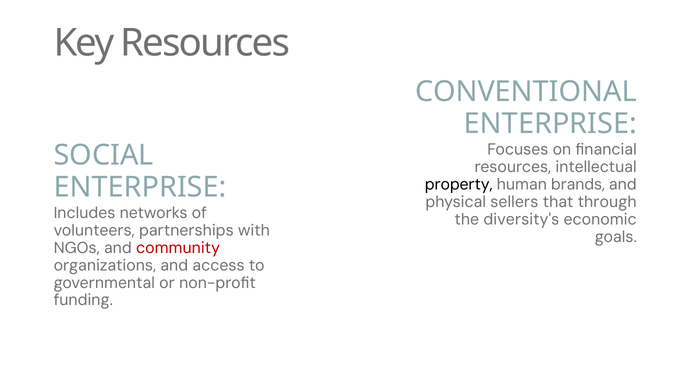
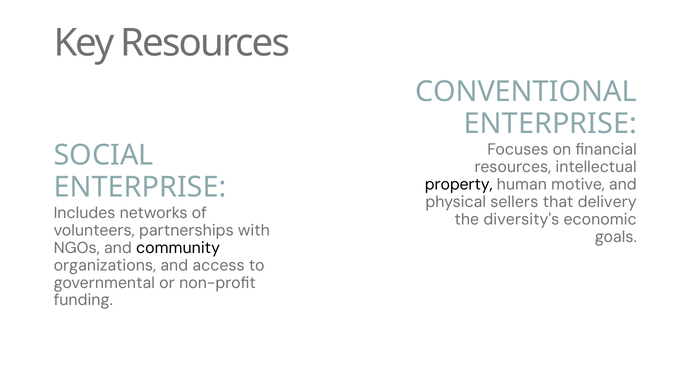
brands: brands -> motive
through: through -> delivery
community colour: red -> black
